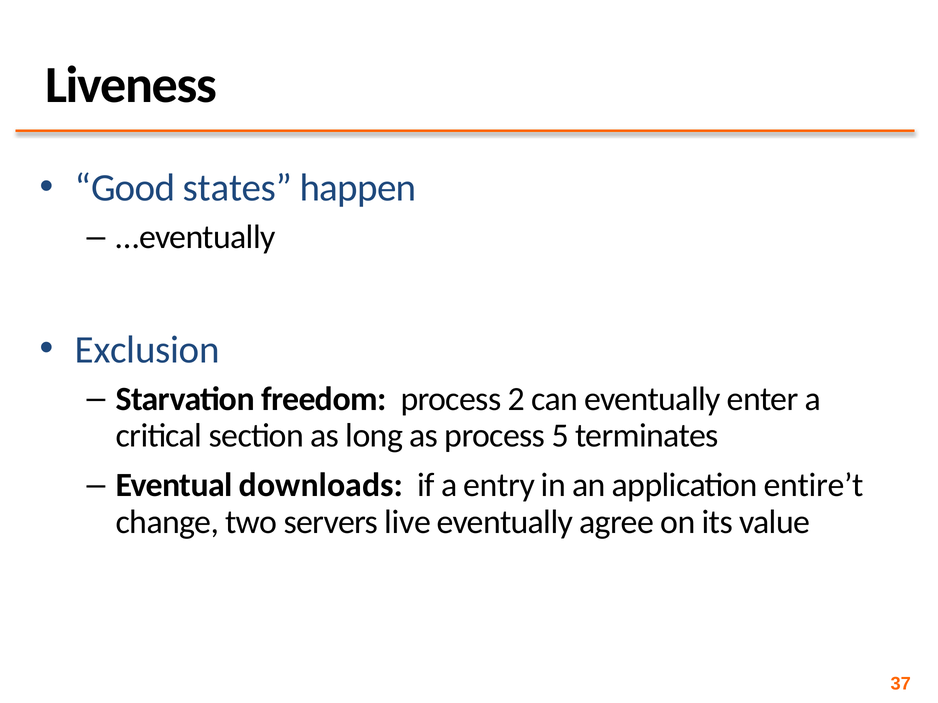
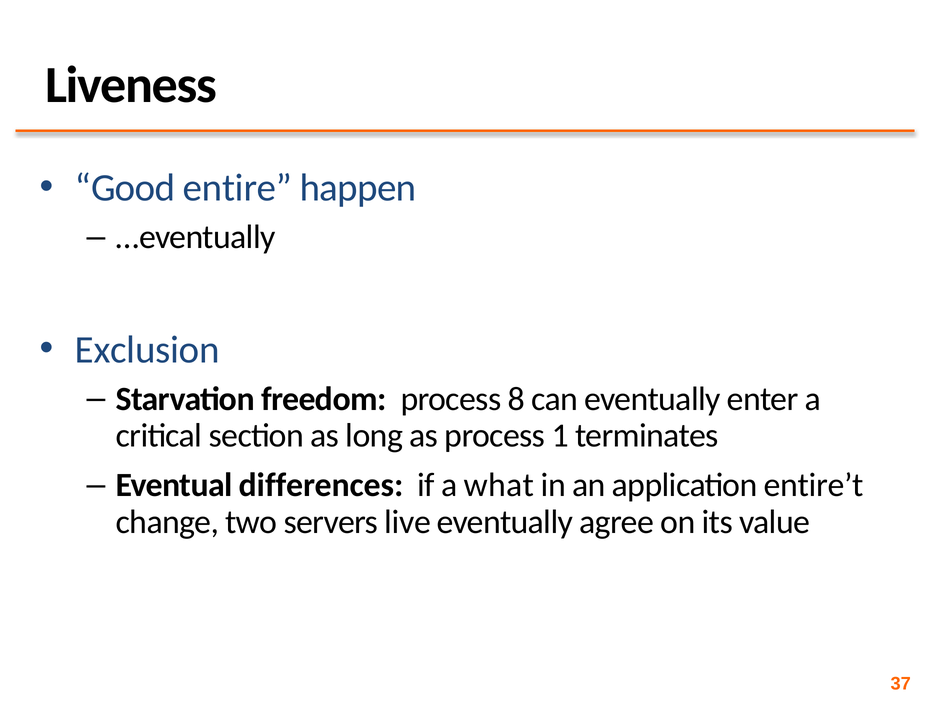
states: states -> entire
2: 2 -> 8
5: 5 -> 1
downloads: downloads -> differences
entry: entry -> what
